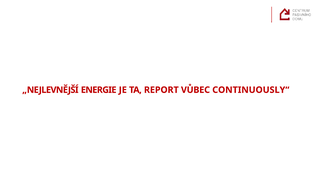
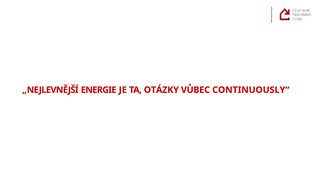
REPORT: REPORT -> OTÁZKY
